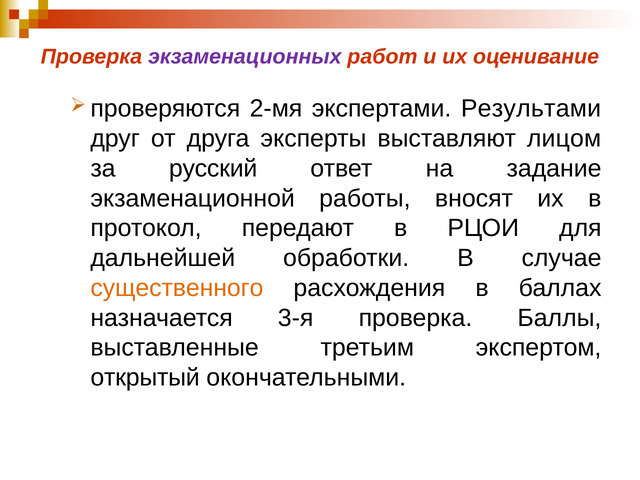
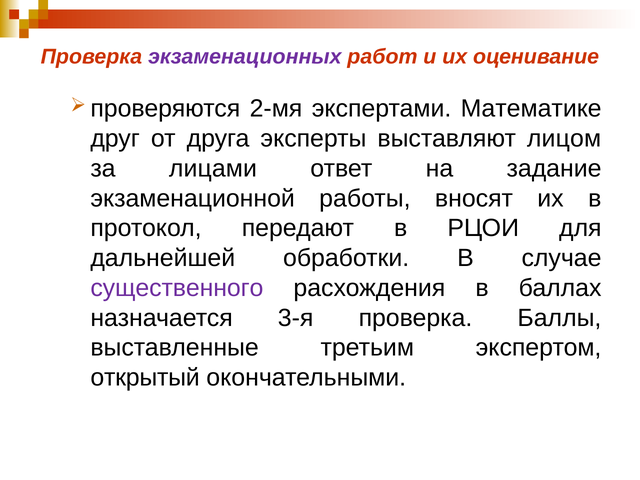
Результами: Результами -> Математике
русский: русский -> лицами
существенного colour: orange -> purple
